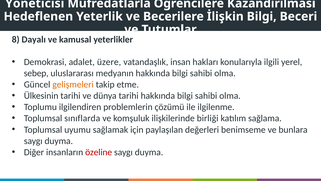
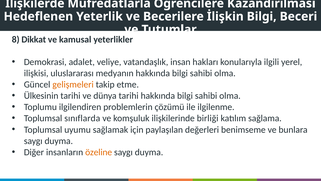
Yöneticisi: Yöneticisi -> Ilişkilerde
Dayalı: Dayalı -> Dikkat
üzere: üzere -> veliye
sebep: sebep -> ilişkisi
özeline colour: red -> orange
